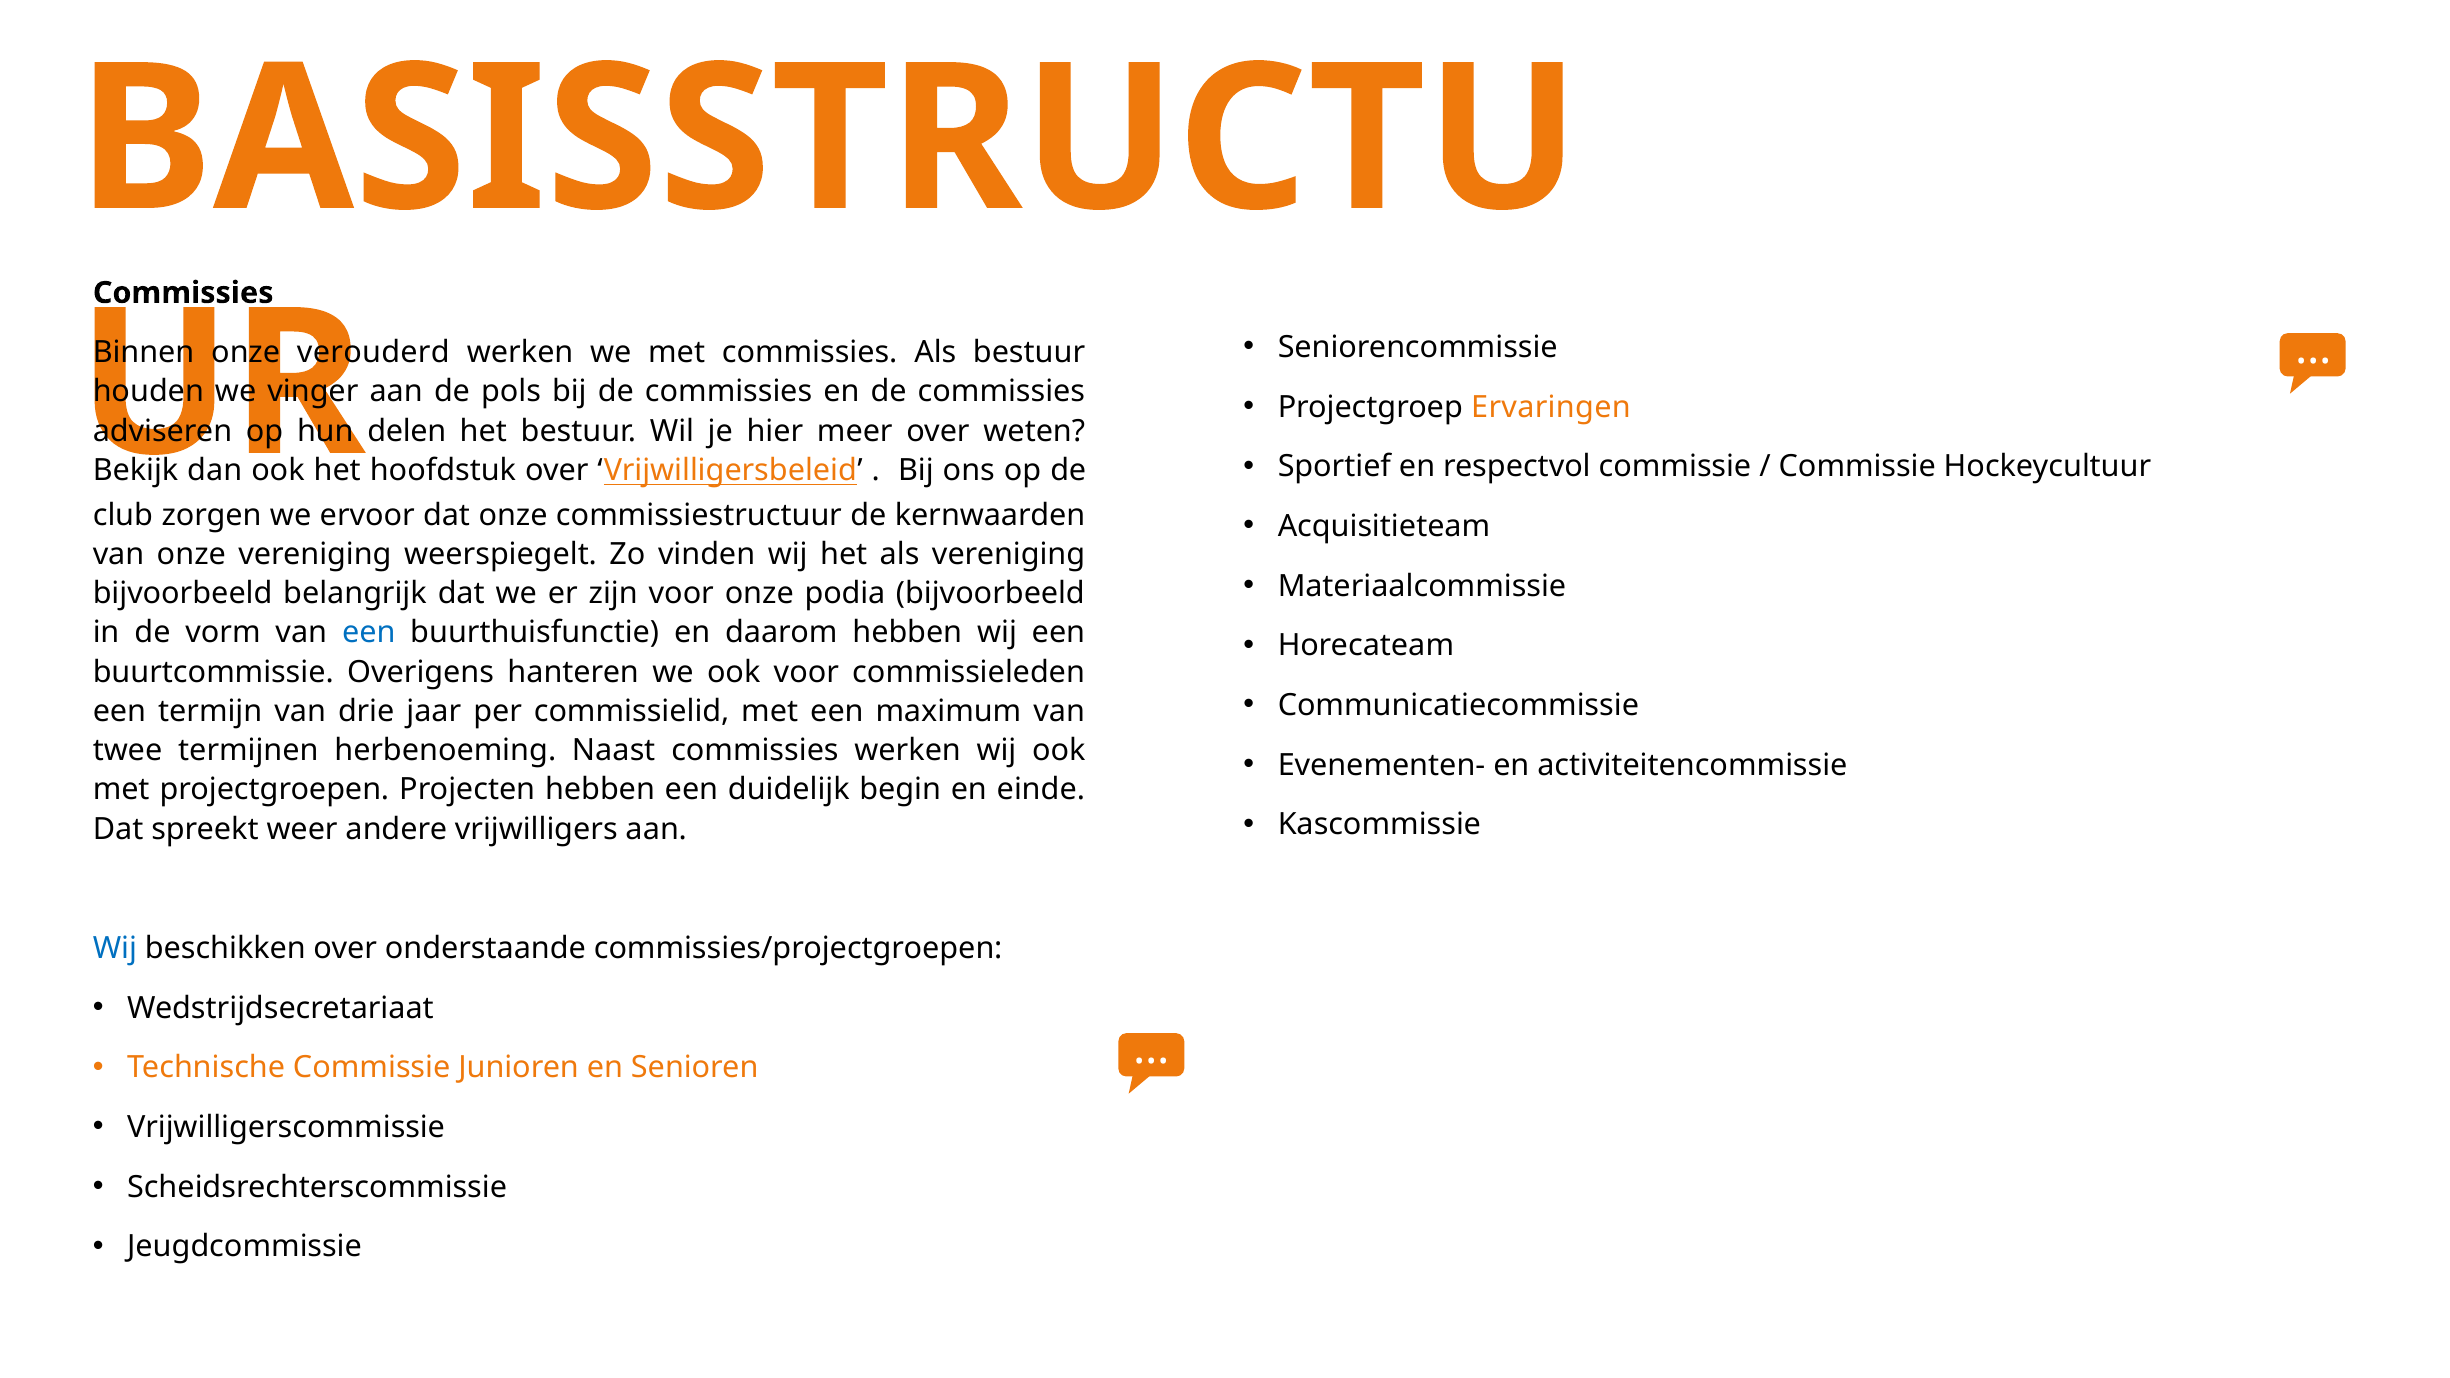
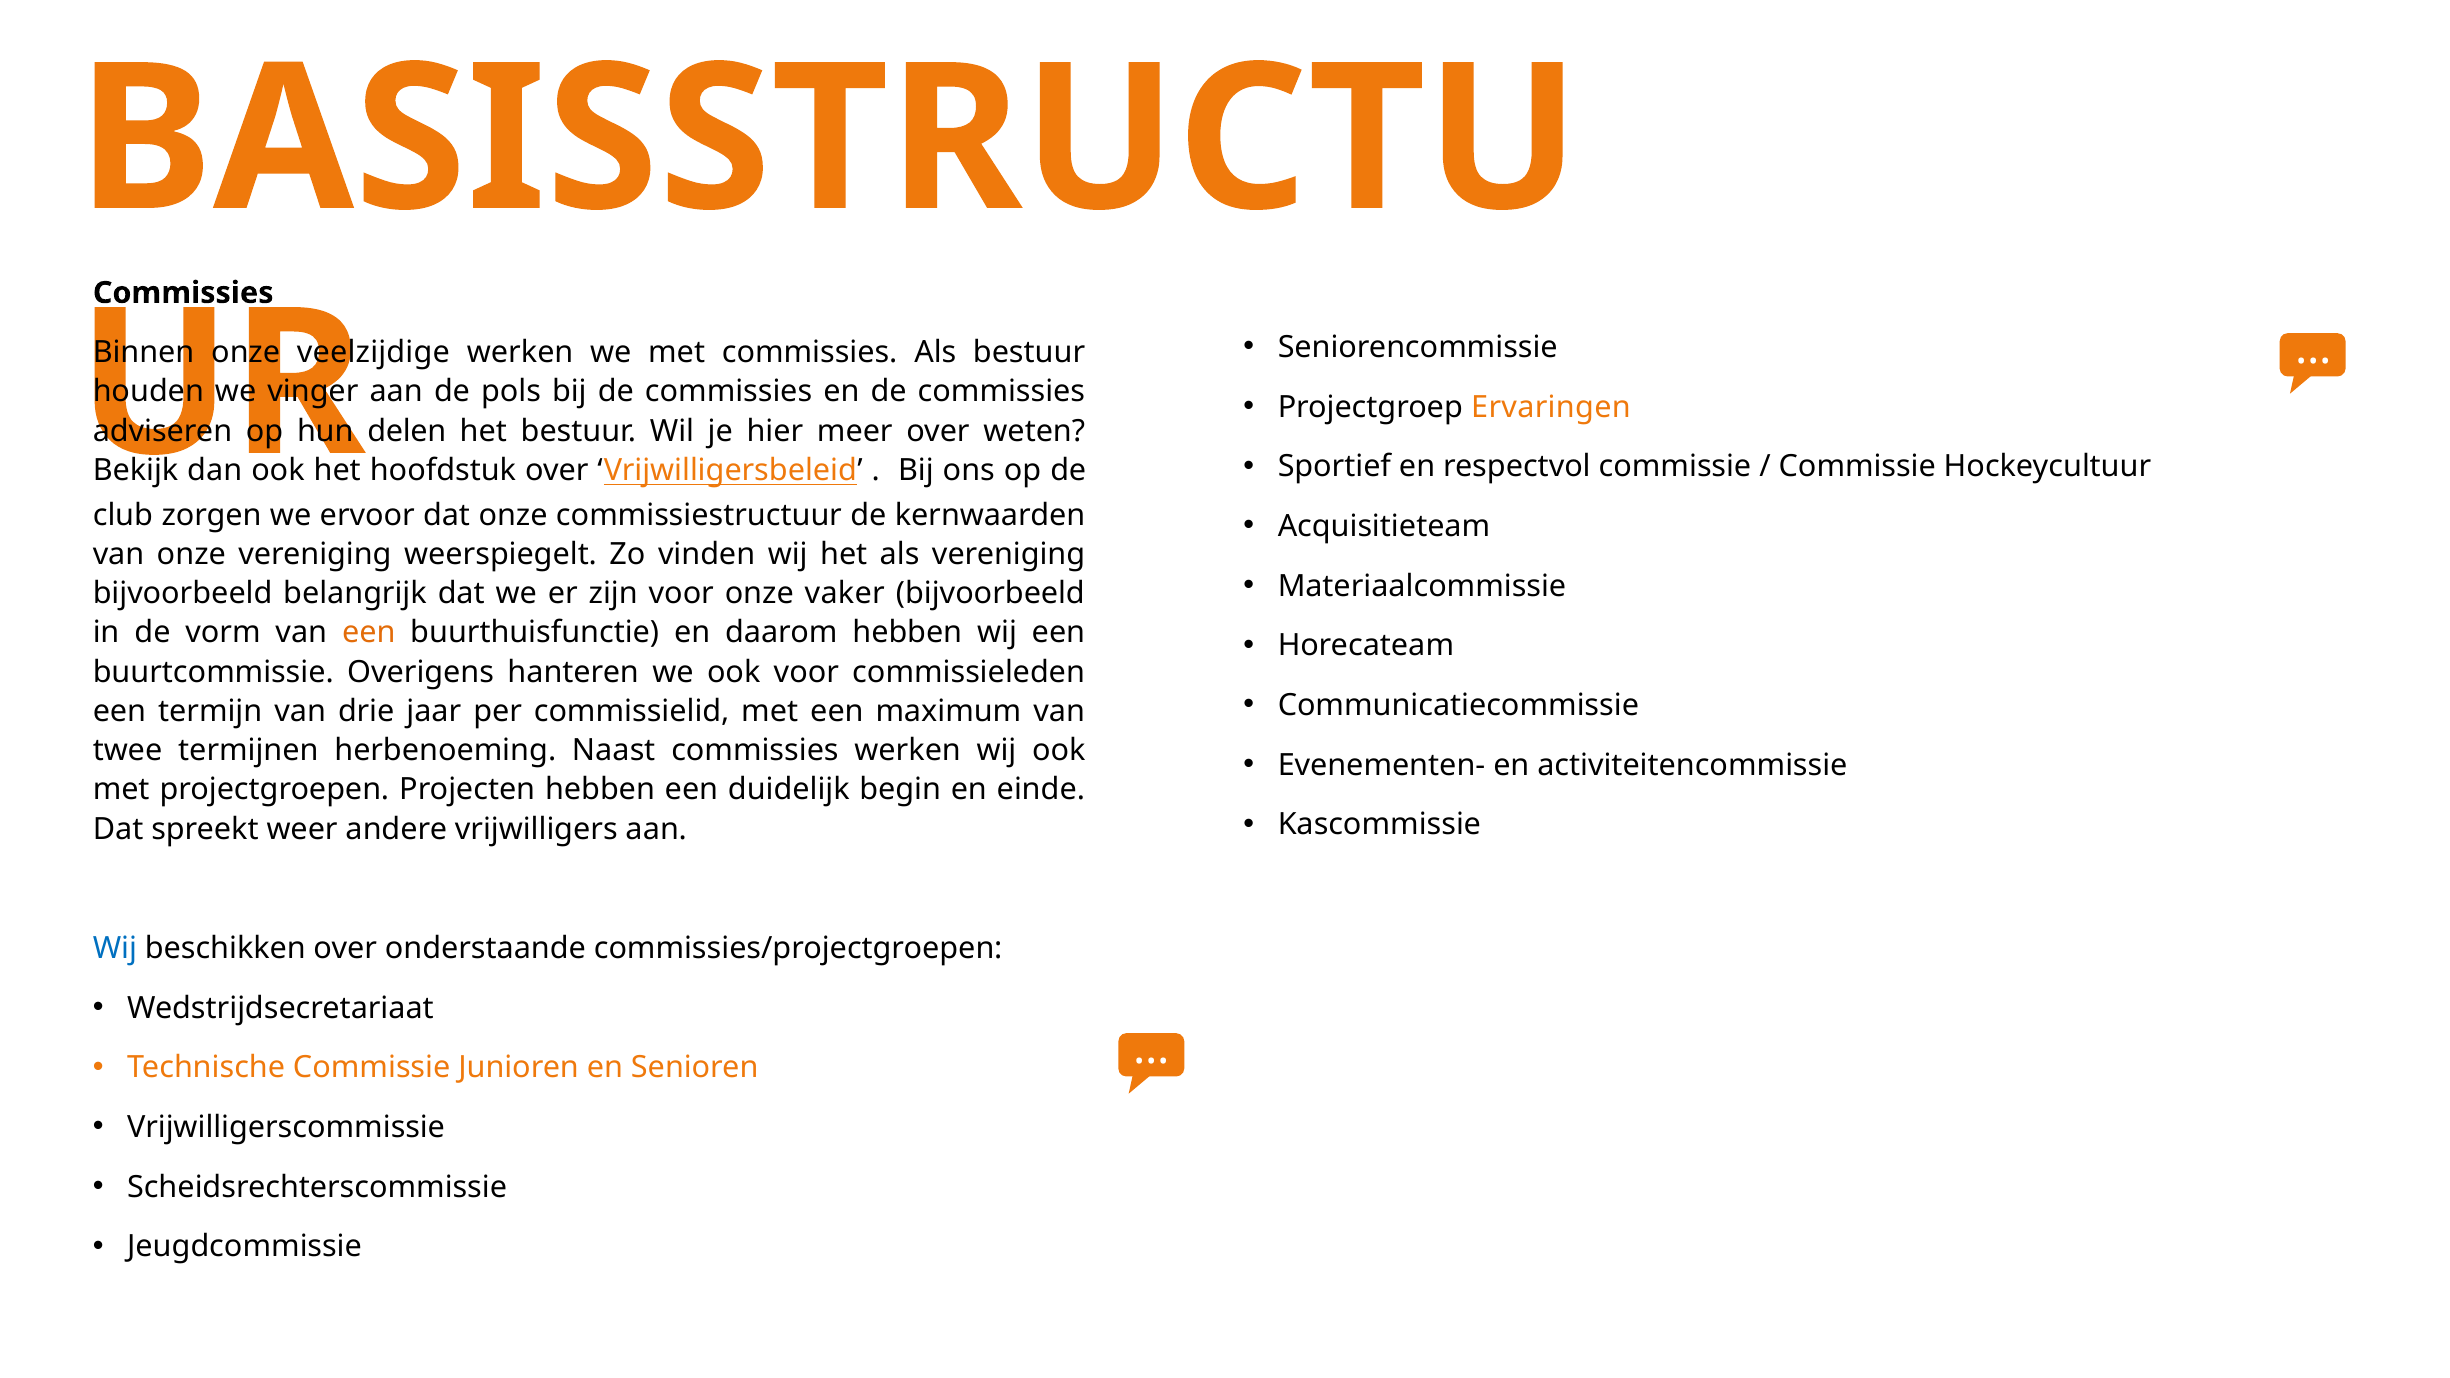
verouderd: verouderd -> veelzijdige
podia: podia -> vaker
een at (369, 633) colour: blue -> orange
